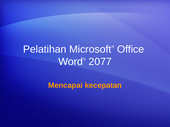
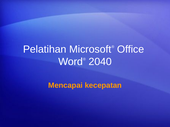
2077: 2077 -> 2040
